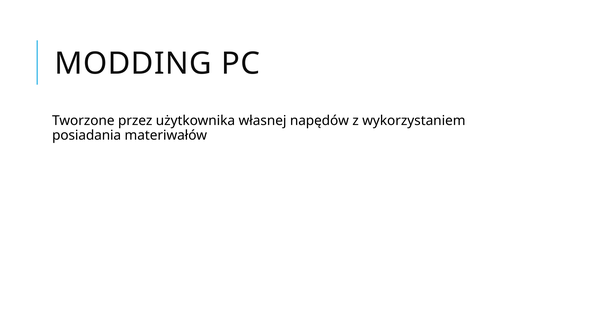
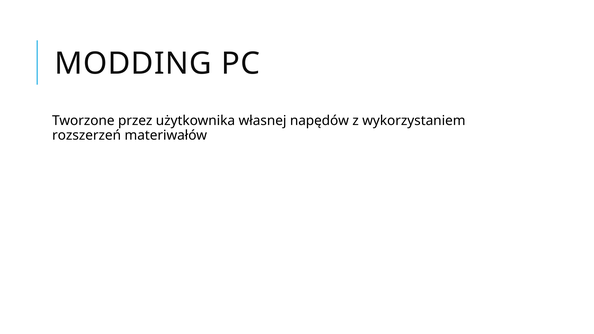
posiadania: posiadania -> rozszerzeń
